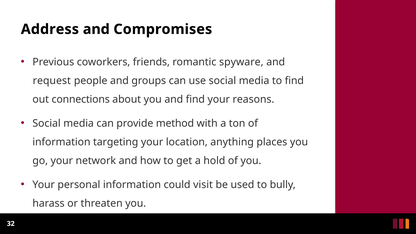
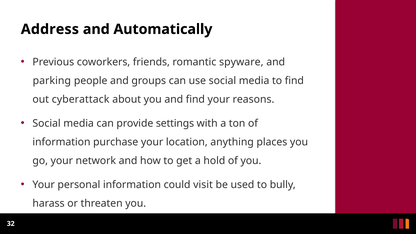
Compromises: Compromises -> Automatically
request: request -> parking
connections: connections -> cyberattack
method: method -> settings
targeting: targeting -> purchase
